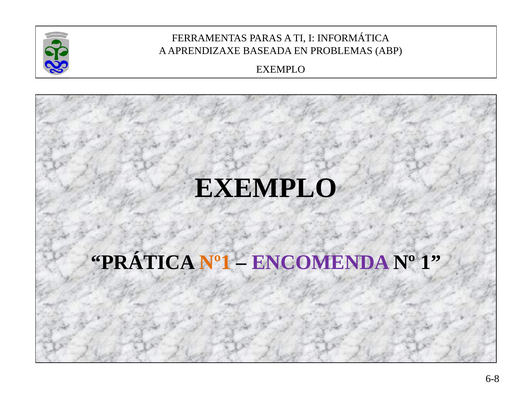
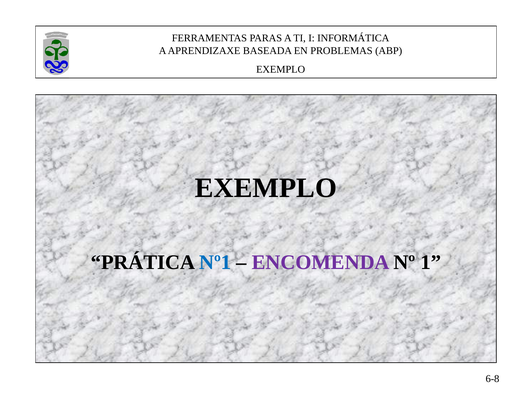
Nº1 colour: orange -> blue
